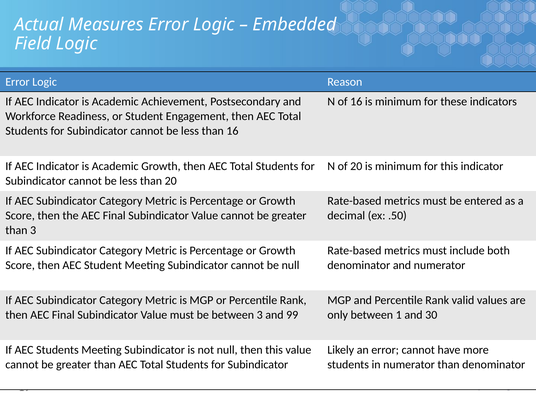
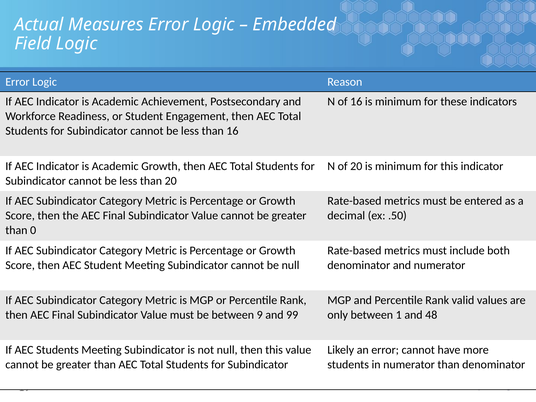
than 3: 3 -> 0
between 3: 3 -> 9
30: 30 -> 48
